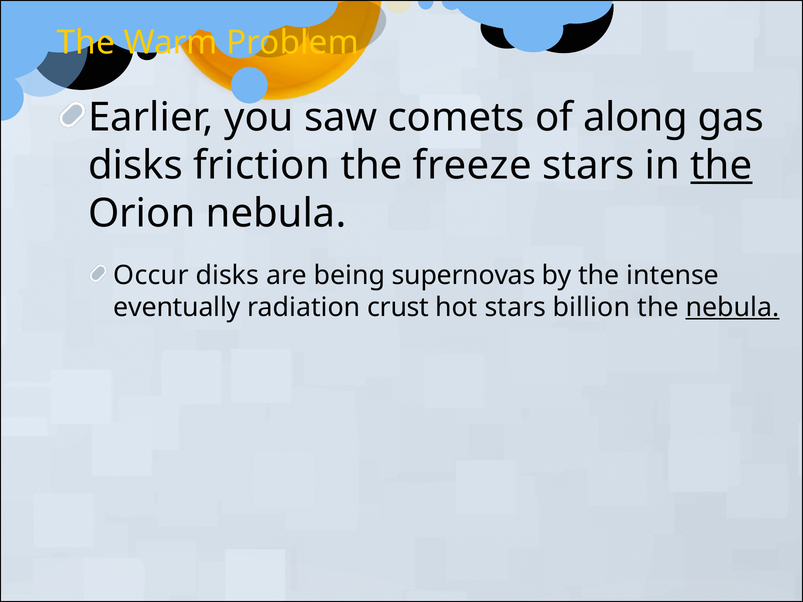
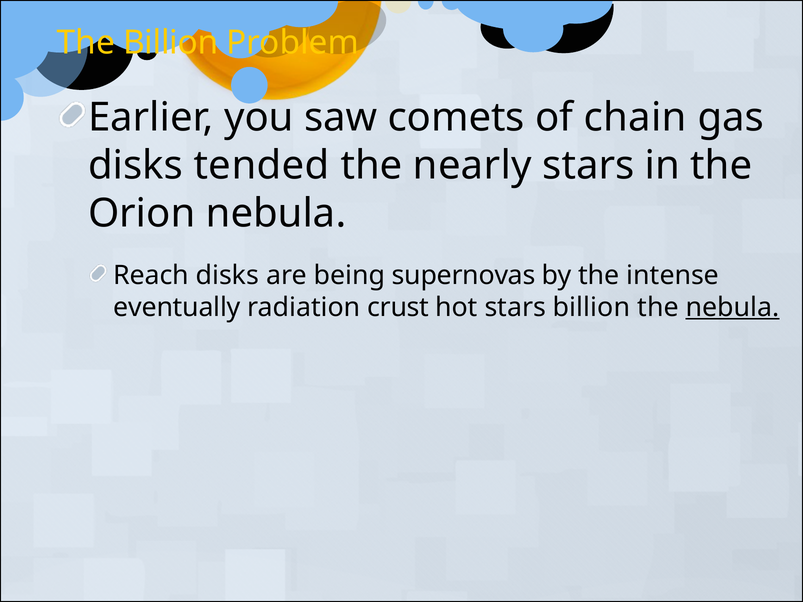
The Warm: Warm -> Billion
along: along -> chain
friction: friction -> tended
freeze: freeze -> nearly
the at (721, 166) underline: present -> none
Occur: Occur -> Reach
